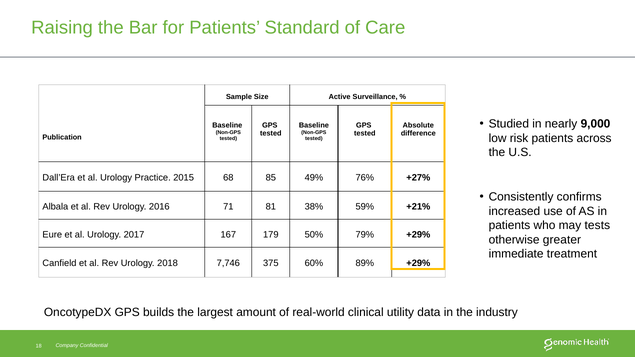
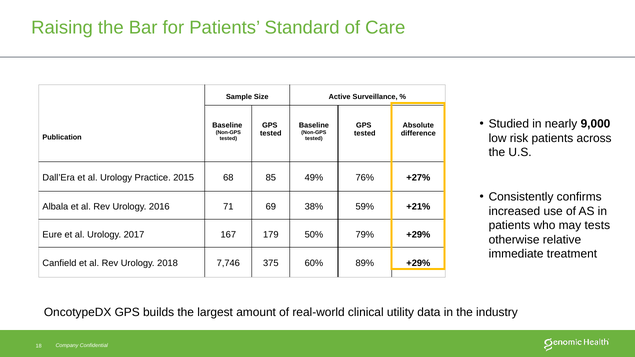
81: 81 -> 69
greater: greater -> relative
